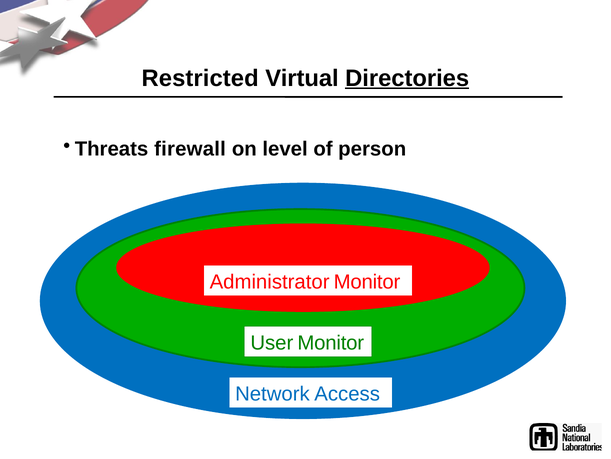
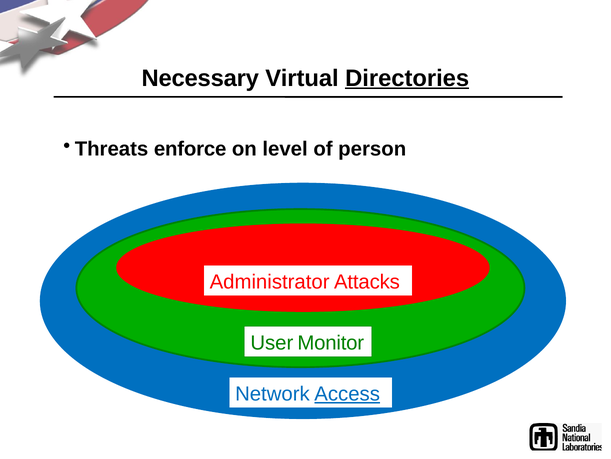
Restricted: Restricted -> Necessary
firewall: firewall -> enforce
Administrator Monitor: Monitor -> Attacks
Access underline: none -> present
